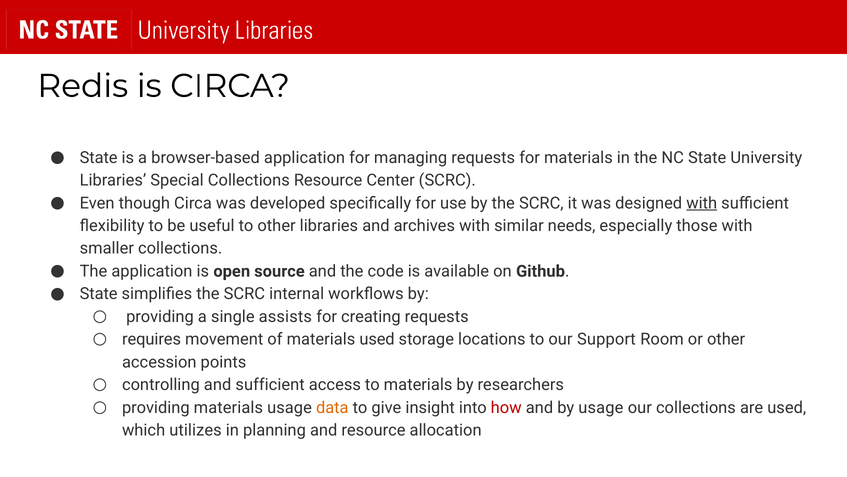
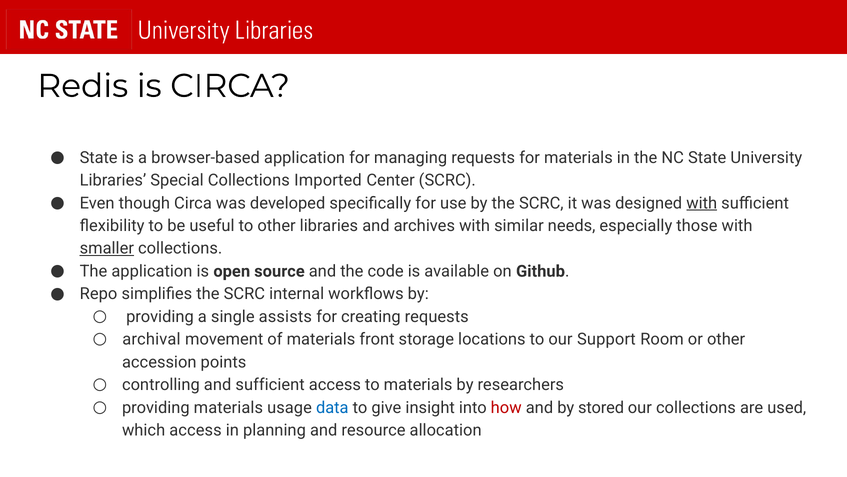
Collections Resource: Resource -> Imported
smaller underline: none -> present
State at (99, 294): State -> Repo
requires: requires -> archival
materials used: used -> front
data colour: orange -> blue
by usage: usage -> stored
which utilizes: utilizes -> access
